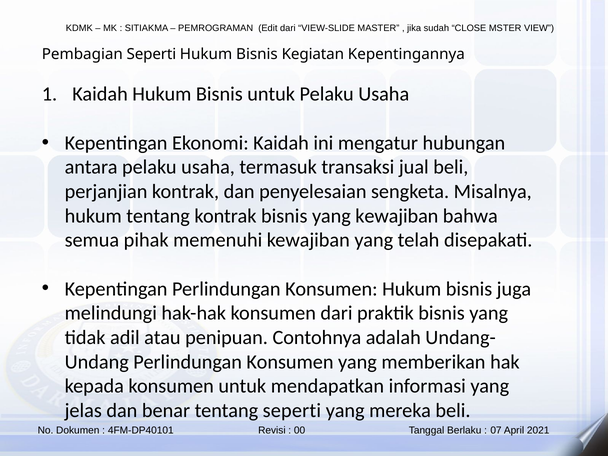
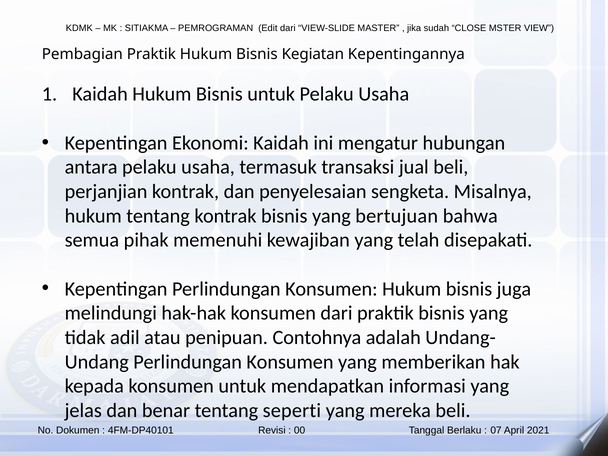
Pembagian Seperti: Seperti -> Praktik
yang kewajiban: kewajiban -> bertujuan
